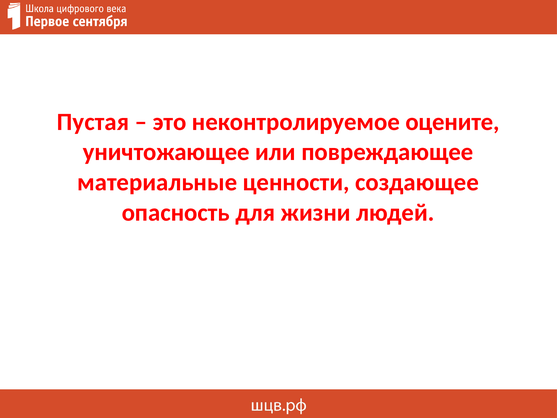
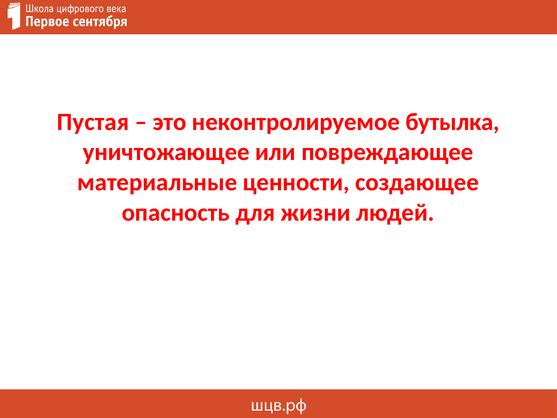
оцените: оцените -> бутылка
